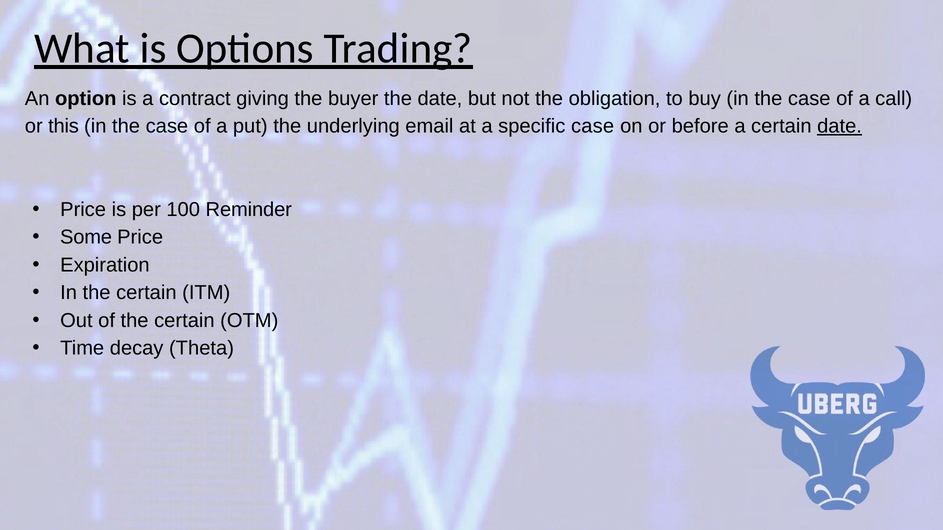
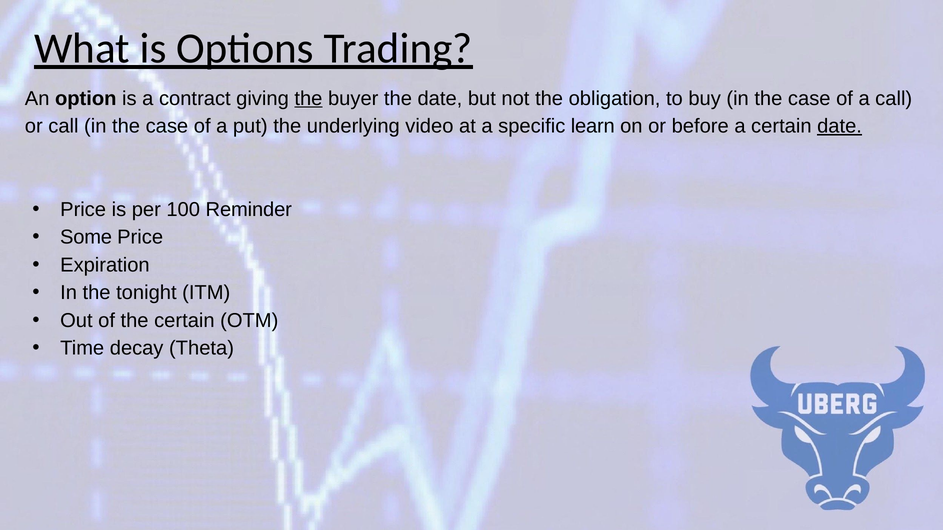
the at (308, 98) underline: none -> present
or this: this -> call
email: email -> video
specific case: case -> learn
In the certain: certain -> tonight
